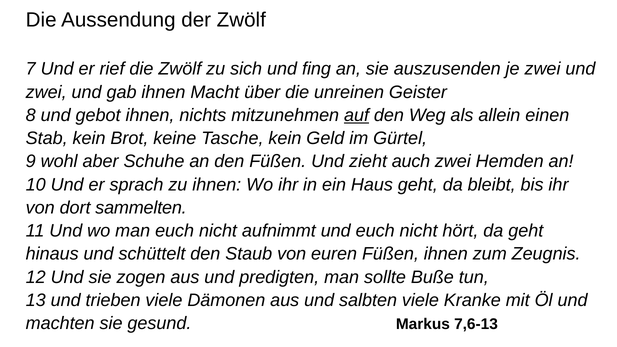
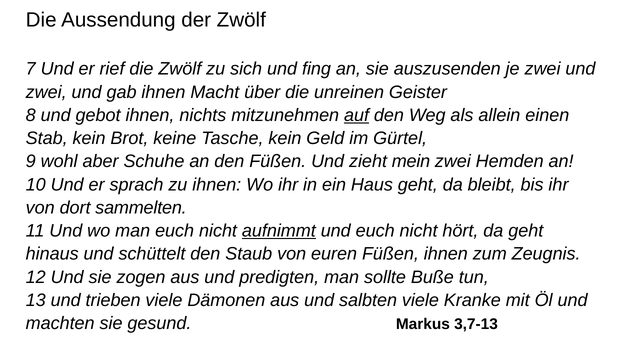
auch: auch -> mein
aufnimmt underline: none -> present
7,6-13: 7,6-13 -> 3,7-13
